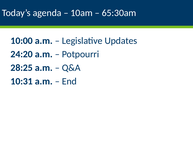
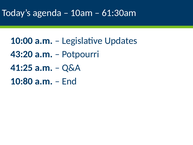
65:30am: 65:30am -> 61:30am
24:20: 24:20 -> 43:20
28:25: 28:25 -> 41:25
10:31: 10:31 -> 10:80
